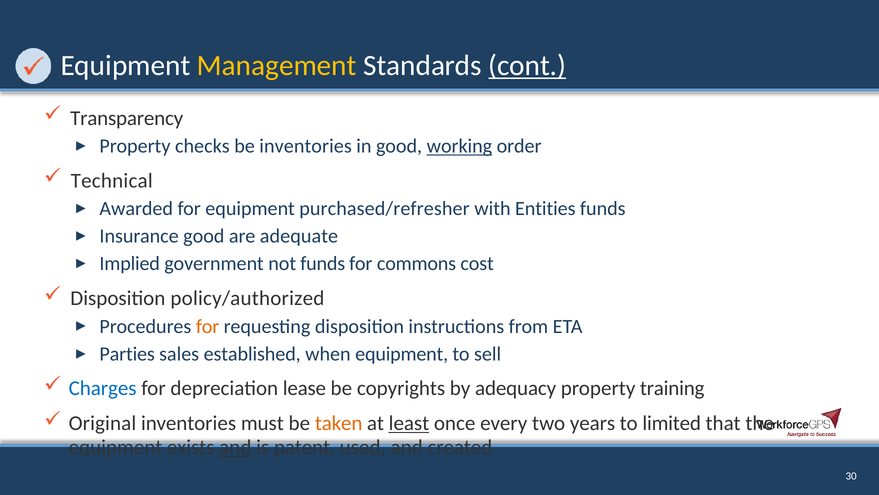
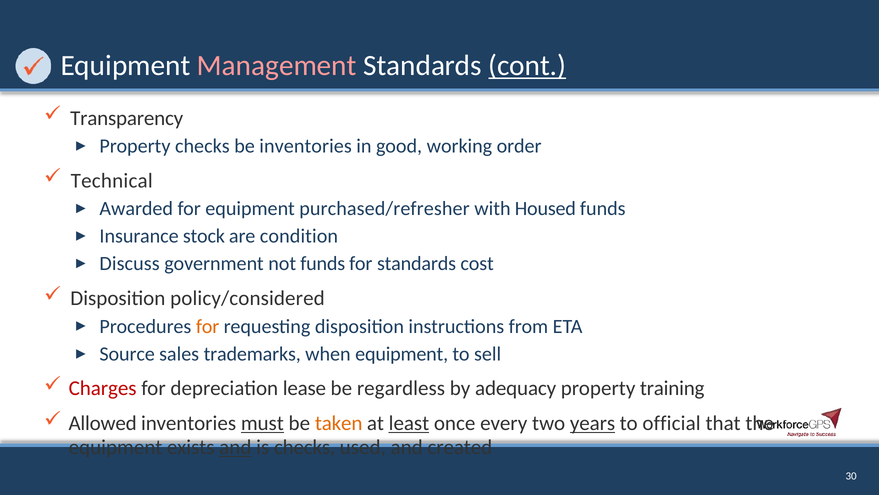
Management colour: yellow -> pink
working underline: present -> none
Entities: Entities -> Housed
Insurance good: good -> stock
adequate: adequate -> condition
Implied: Implied -> Discuss
for commons: commons -> standards
policy/authorized: policy/authorized -> policy/considered
Parties: Parties -> Source
established: established -> trademarks
Charges colour: blue -> red
copyrights: copyrights -> regardless
Original: Original -> Allowed
must underline: none -> present
years underline: none -> present
limited: limited -> official
is patent: patent -> checks
